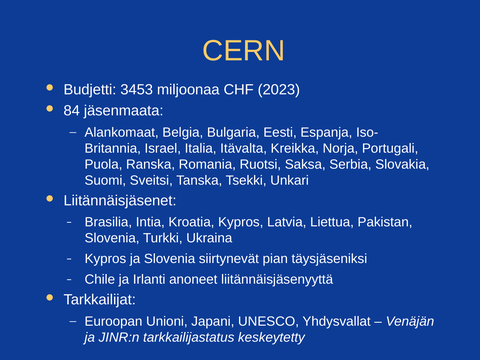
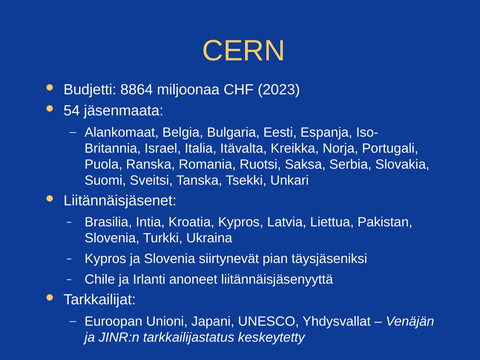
3453: 3453 -> 8864
84: 84 -> 54
